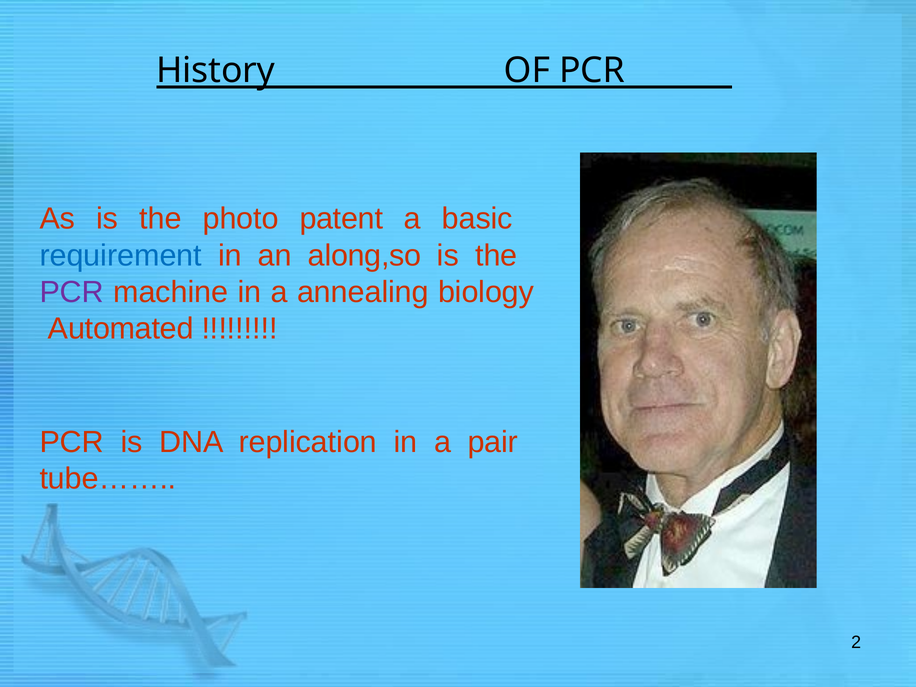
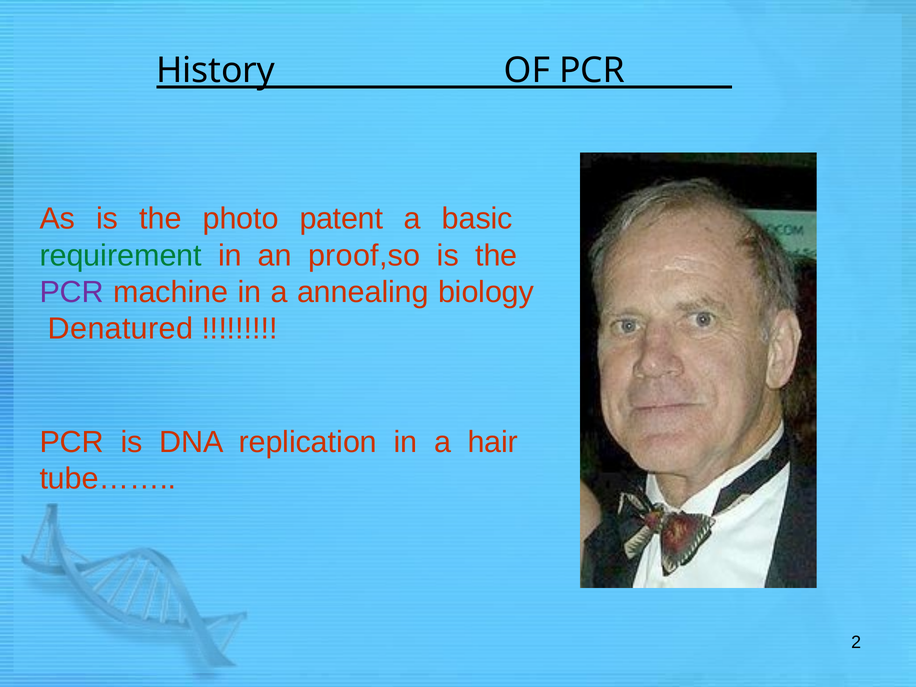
requirement colour: blue -> green
along,so: along,so -> proof,so
Automated: Automated -> Denatured
pair: pair -> hair
